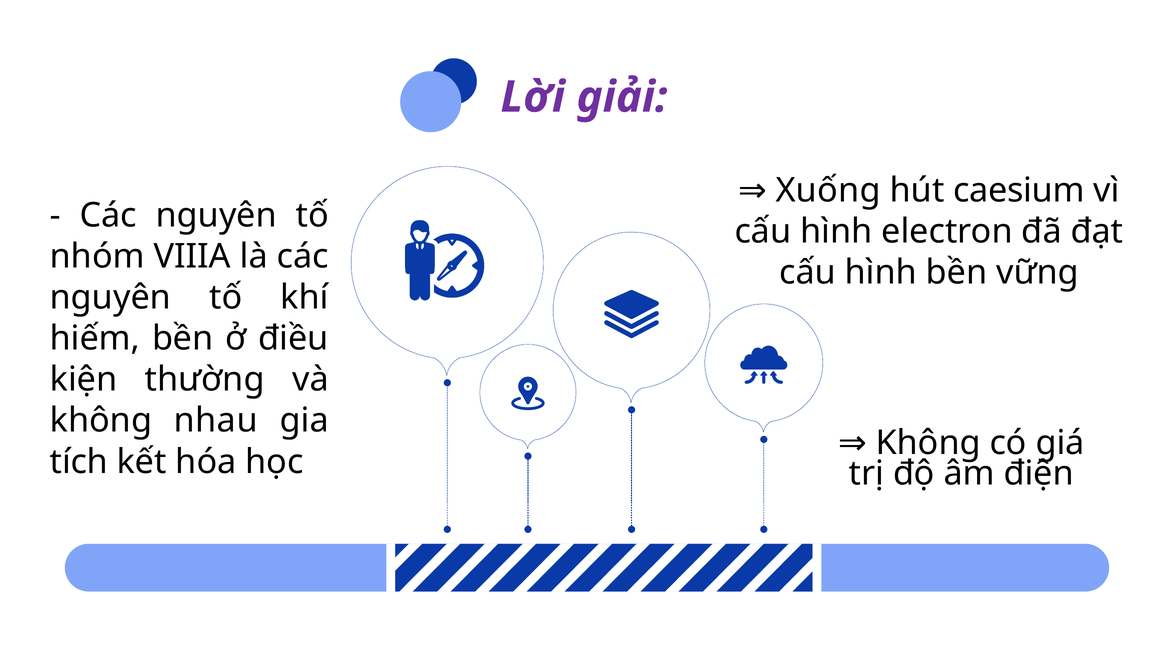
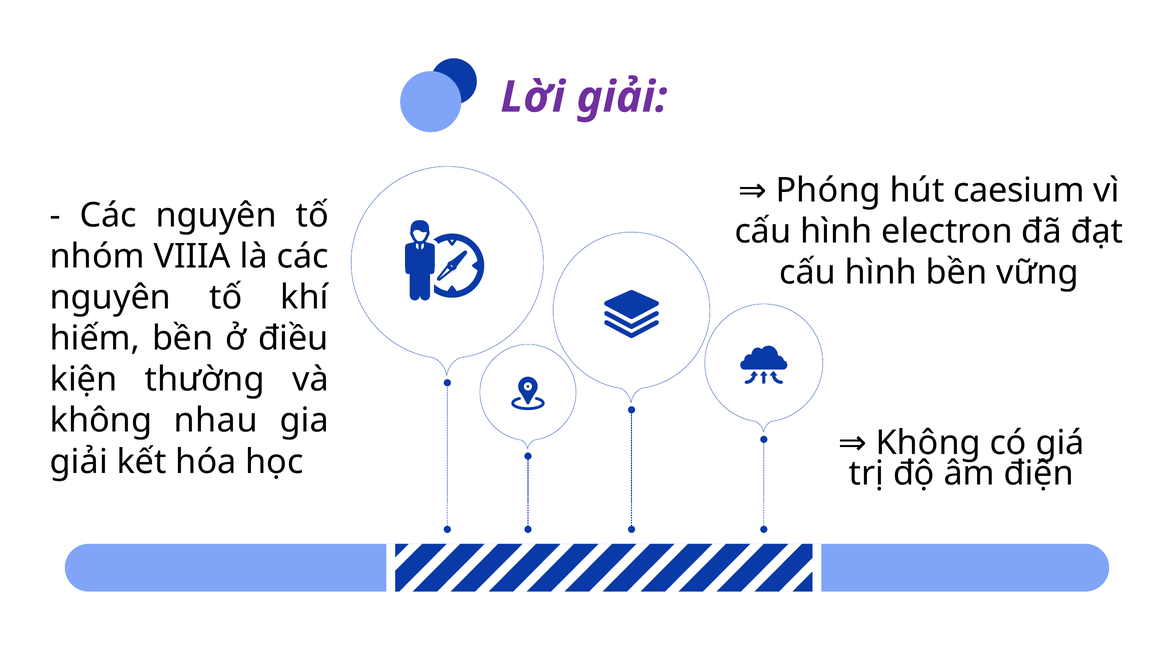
Xuống: Xuống -> Phóng
tích at (79, 462): tích -> giải
